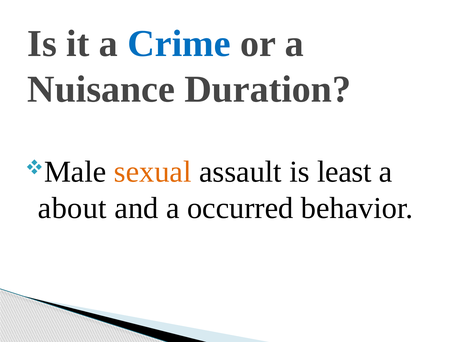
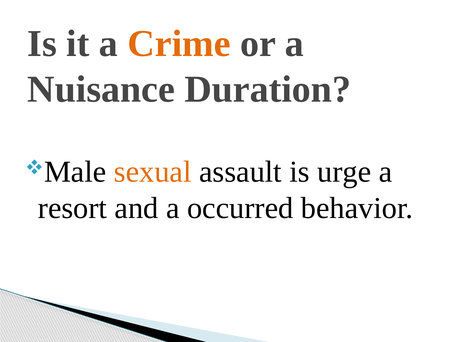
Crime colour: blue -> orange
least: least -> urge
about: about -> resort
